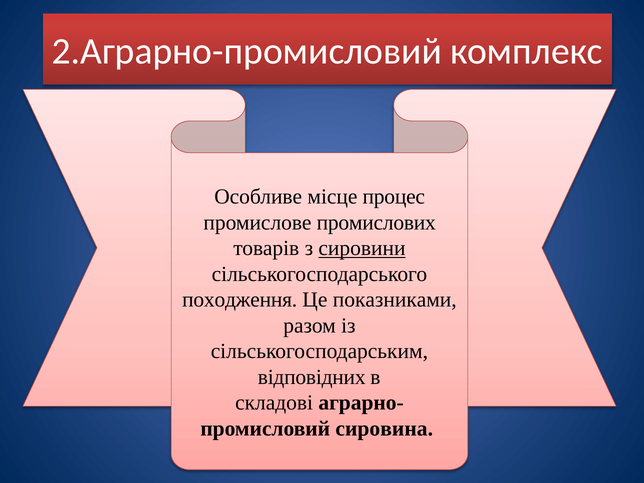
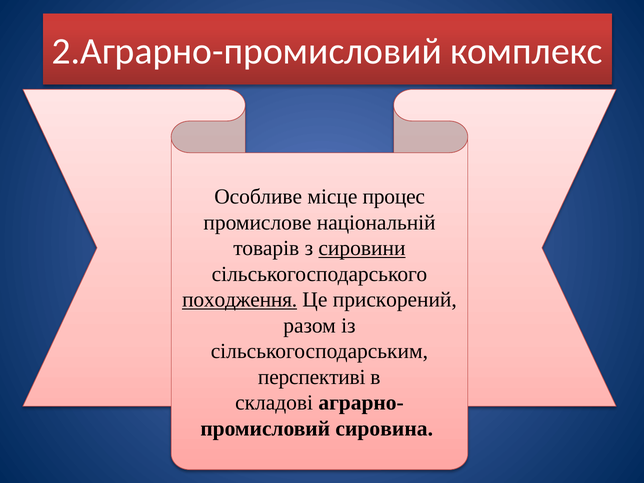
промислових: промислових -> національній
походження underline: none -> present
показниками: показниками -> прискорений
відповідних: відповідних -> перспективі
